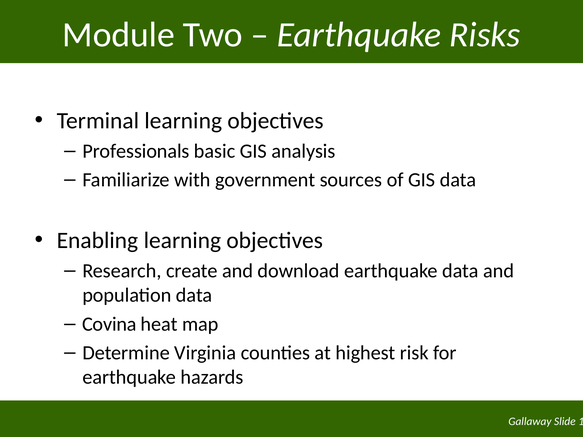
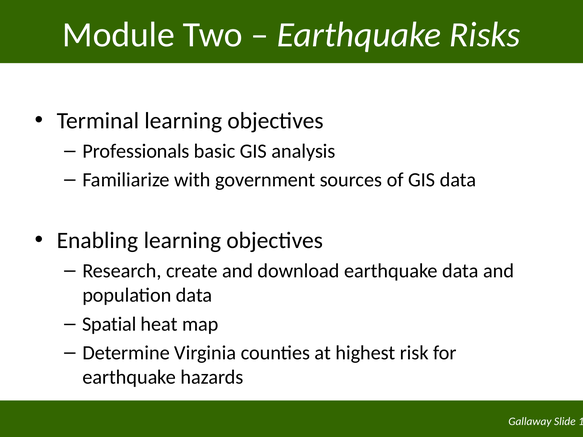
Covina: Covina -> Spatial
